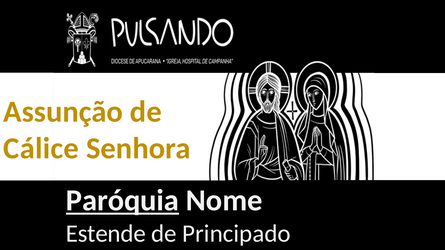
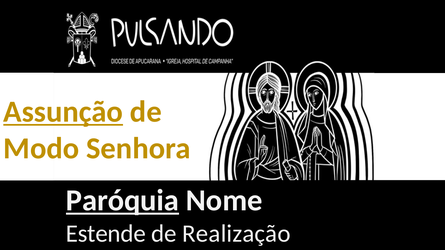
Assunção underline: none -> present
Cálice: Cálice -> Modo
Principado: Principado -> Realização
